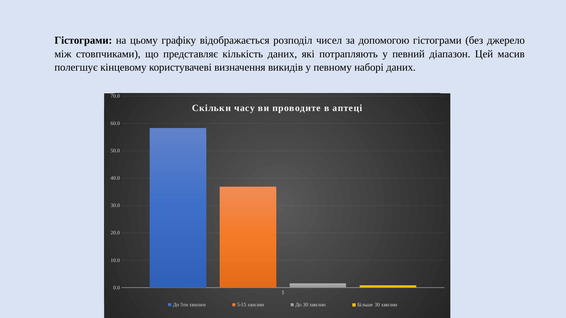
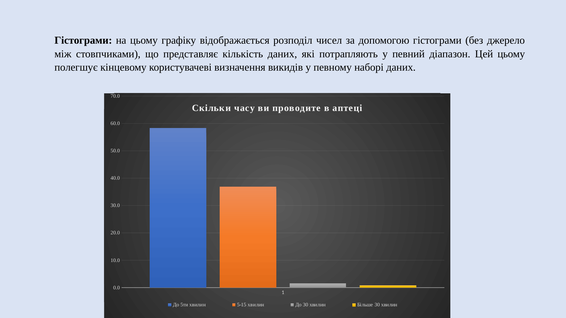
Цей масив: масив -> цьому
